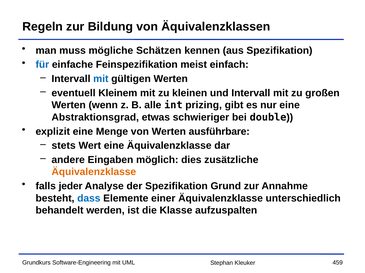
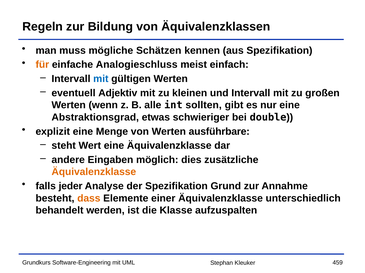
für colour: blue -> orange
Feinspezifikation: Feinspezifikation -> Analogieschluss
Kleinem: Kleinem -> Adjektiv
prizing: prizing -> sollten
stets: stets -> steht
dass colour: blue -> orange
